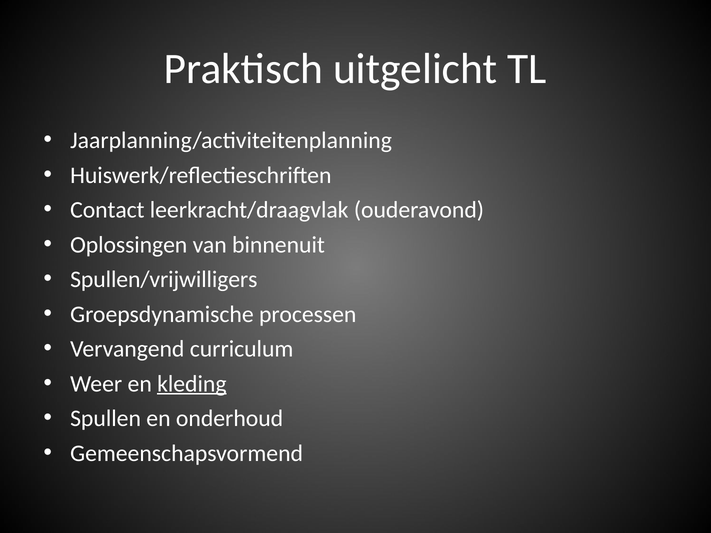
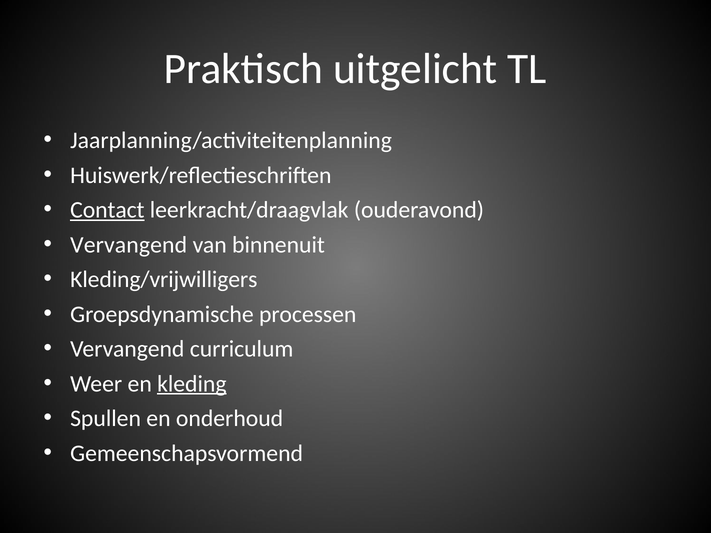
Contact underline: none -> present
Oplossingen at (129, 245): Oplossingen -> Vervangend
Spullen/vrijwilligers: Spullen/vrijwilligers -> Kleding/vrijwilligers
